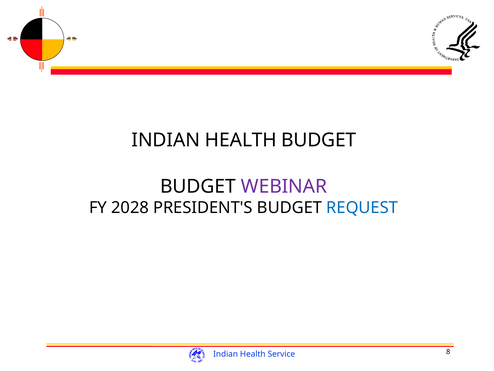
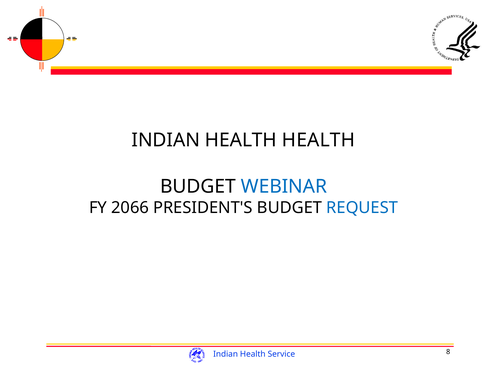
HEALTH BUDGET: BUDGET -> HEALTH
WEBINAR colour: purple -> blue
2028: 2028 -> 2066
